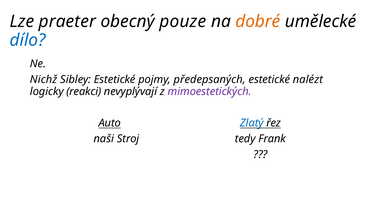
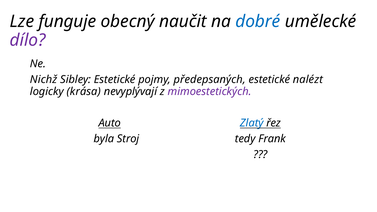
praeter: praeter -> funguje
pouze: pouze -> naučit
dobré colour: orange -> blue
dílo colour: blue -> purple
reakci: reakci -> krása
naši: naši -> byla
